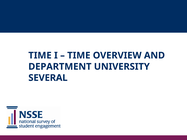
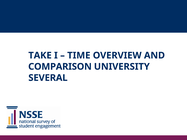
TIME at (40, 56): TIME -> TAKE
DEPARTMENT: DEPARTMENT -> COMPARISON
